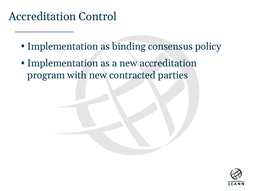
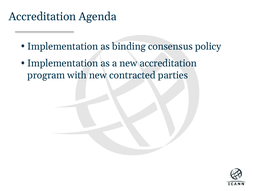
Control: Control -> Agenda
